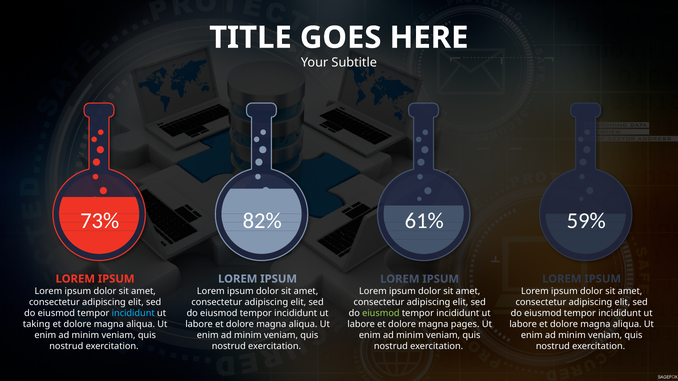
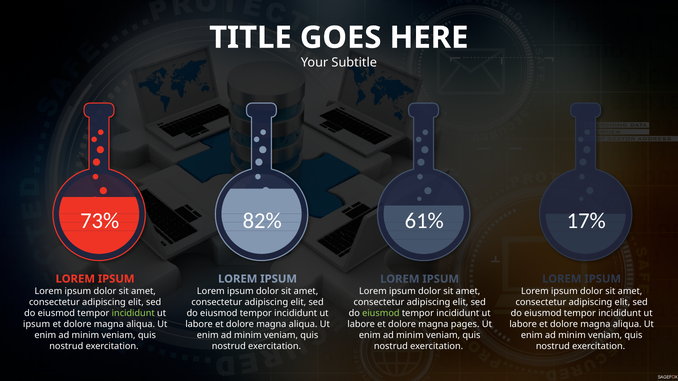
59%: 59% -> 17%
incididunt at (133, 313) colour: light blue -> light green
taking at (37, 324): taking -> ipsum
